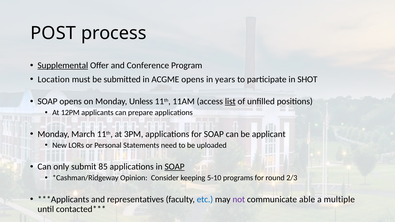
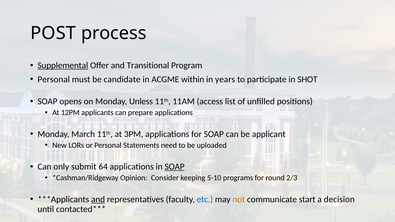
Conference: Conference -> Transitional
Location at (54, 79): Location -> Personal
submitted: submitted -> candidate
ACGME opens: opens -> within
list underline: present -> none
85: 85 -> 64
and at (98, 199) underline: none -> present
not colour: purple -> orange
able: able -> start
multiple: multiple -> decision
